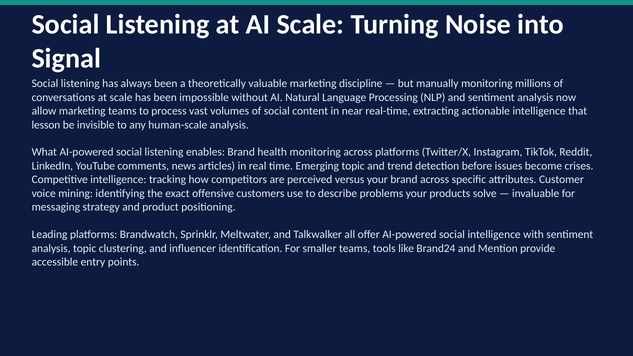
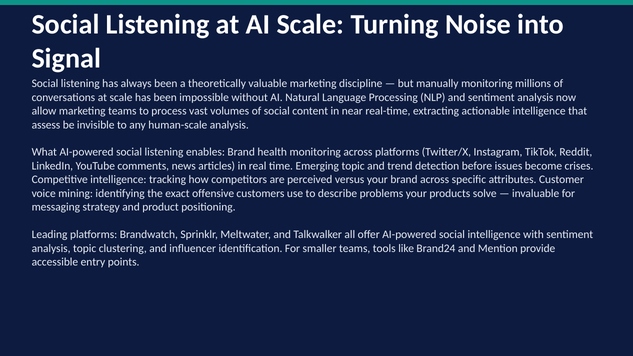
lesson: lesson -> assess
